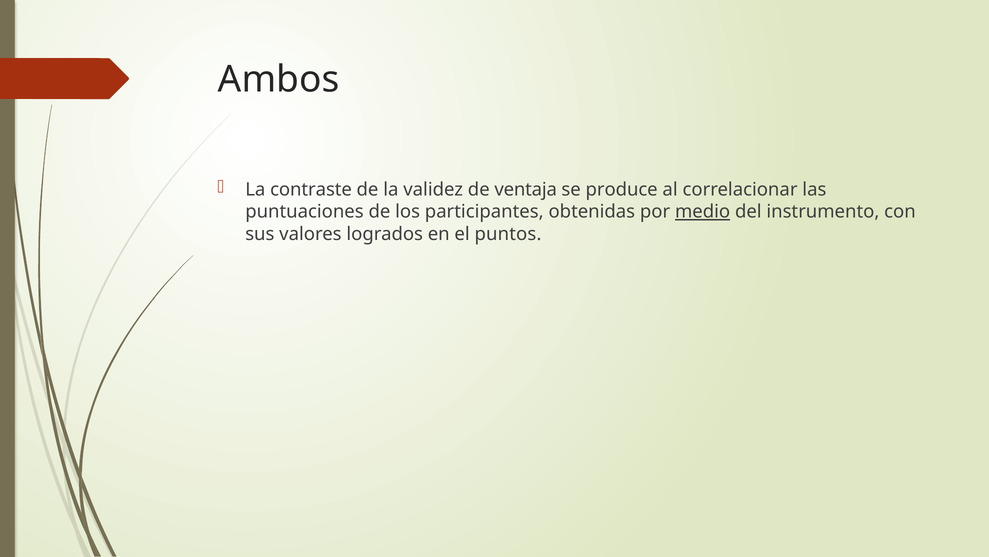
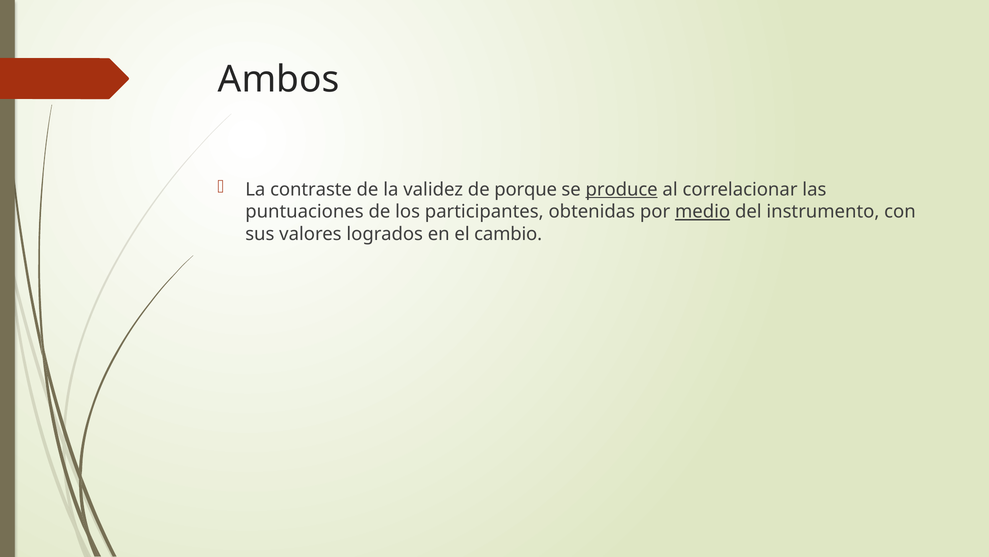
ventaja: ventaja -> porque
produce underline: none -> present
puntos: puntos -> cambio
